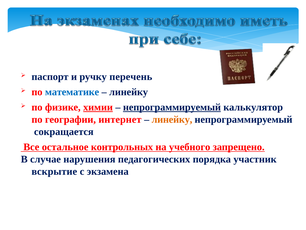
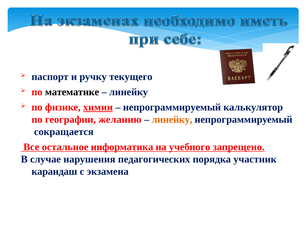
перечень: перечень -> текущего
математике colour: blue -> black
непрограммируемый at (172, 107) underline: present -> none
интернет: интернет -> желанию
контрольных: контрольных -> информатика
вскрытие: вскрытие -> карандаш
